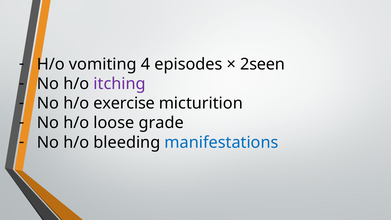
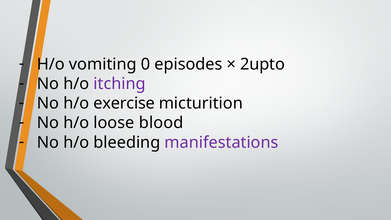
4: 4 -> 0
2seen: 2seen -> 2upto
grade: grade -> blood
manifestations colour: blue -> purple
